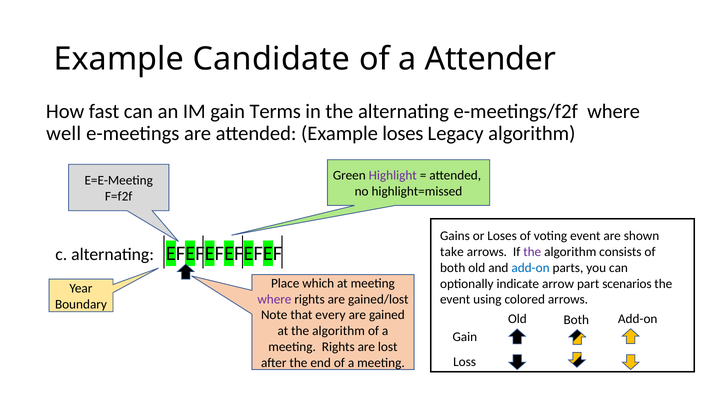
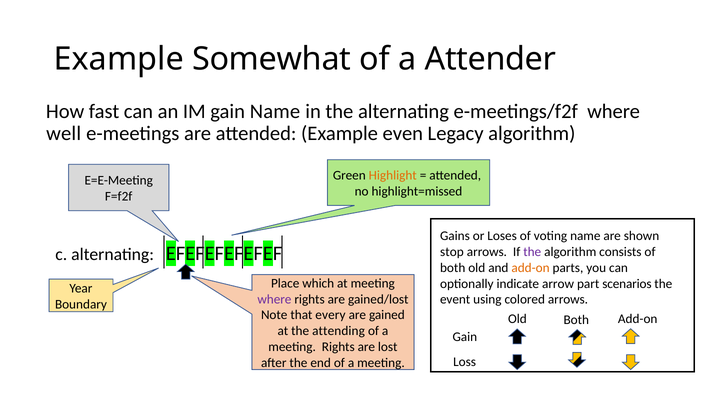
Candidate: Candidate -> Somewhat
gain Terms: Terms -> Name
Example loses: loses -> even
Highlight colour: purple -> orange
voting event: event -> name
take: take -> stop
add-on at (531, 268) colour: blue -> orange
at the algorithm: algorithm -> attending
